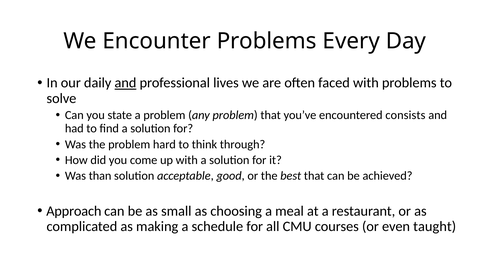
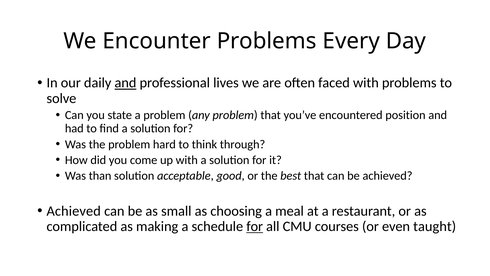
consists: consists -> position
Approach at (74, 211): Approach -> Achieved
for at (255, 226) underline: none -> present
